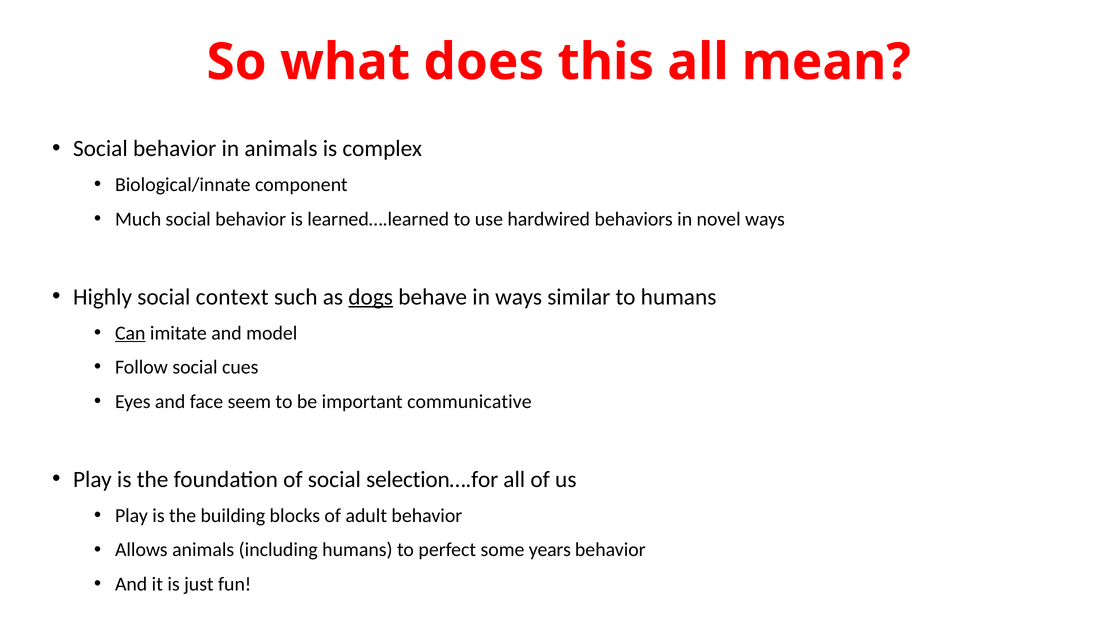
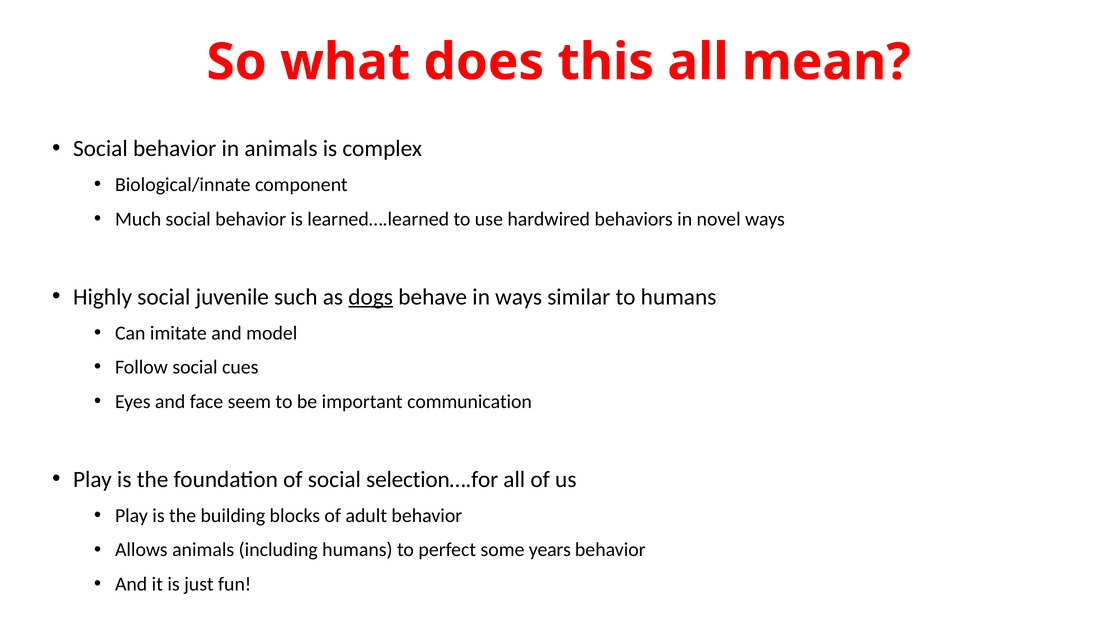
context: context -> juvenile
Can underline: present -> none
communicative: communicative -> communication
